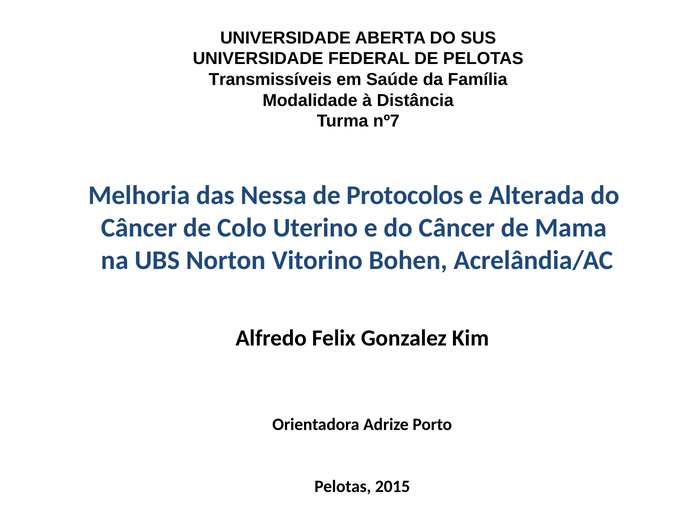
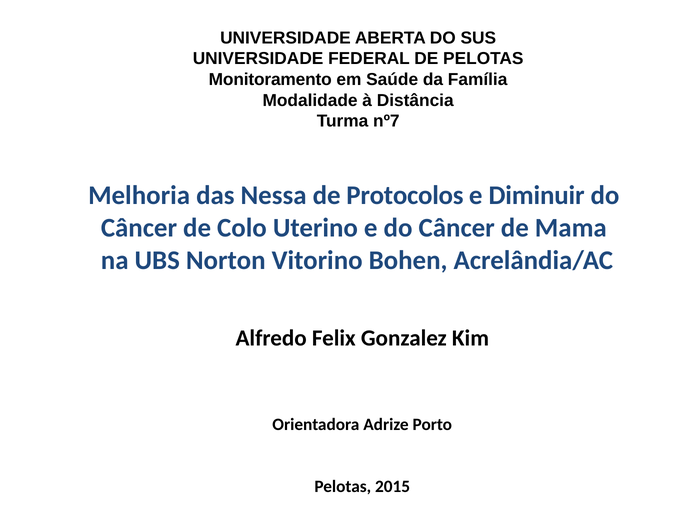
Transmissíveis: Transmissíveis -> Monitoramento
Alterada: Alterada -> Diminuir
